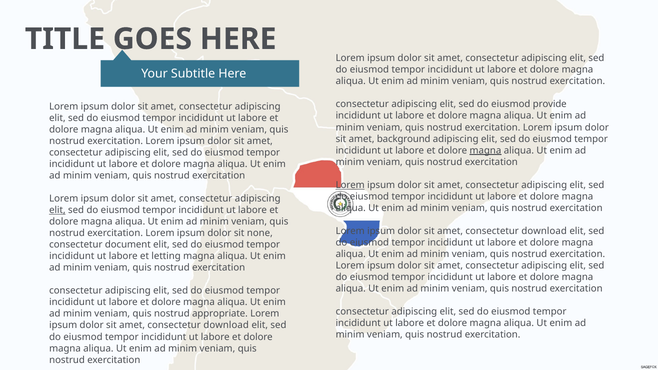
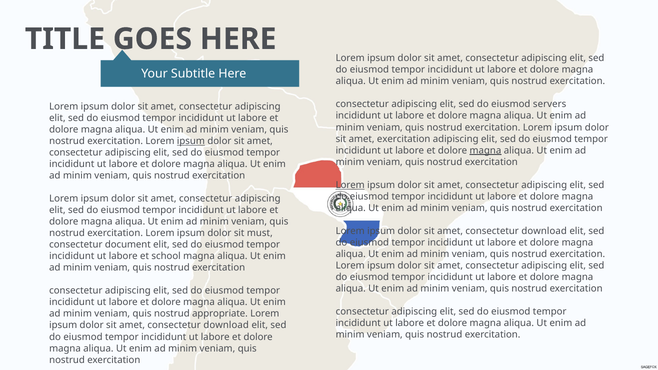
provide: provide -> servers
amet background: background -> exercitation
ipsum at (191, 141) underline: none -> present
elit at (57, 210) underline: present -> none
none: none -> must
letting: letting -> school
